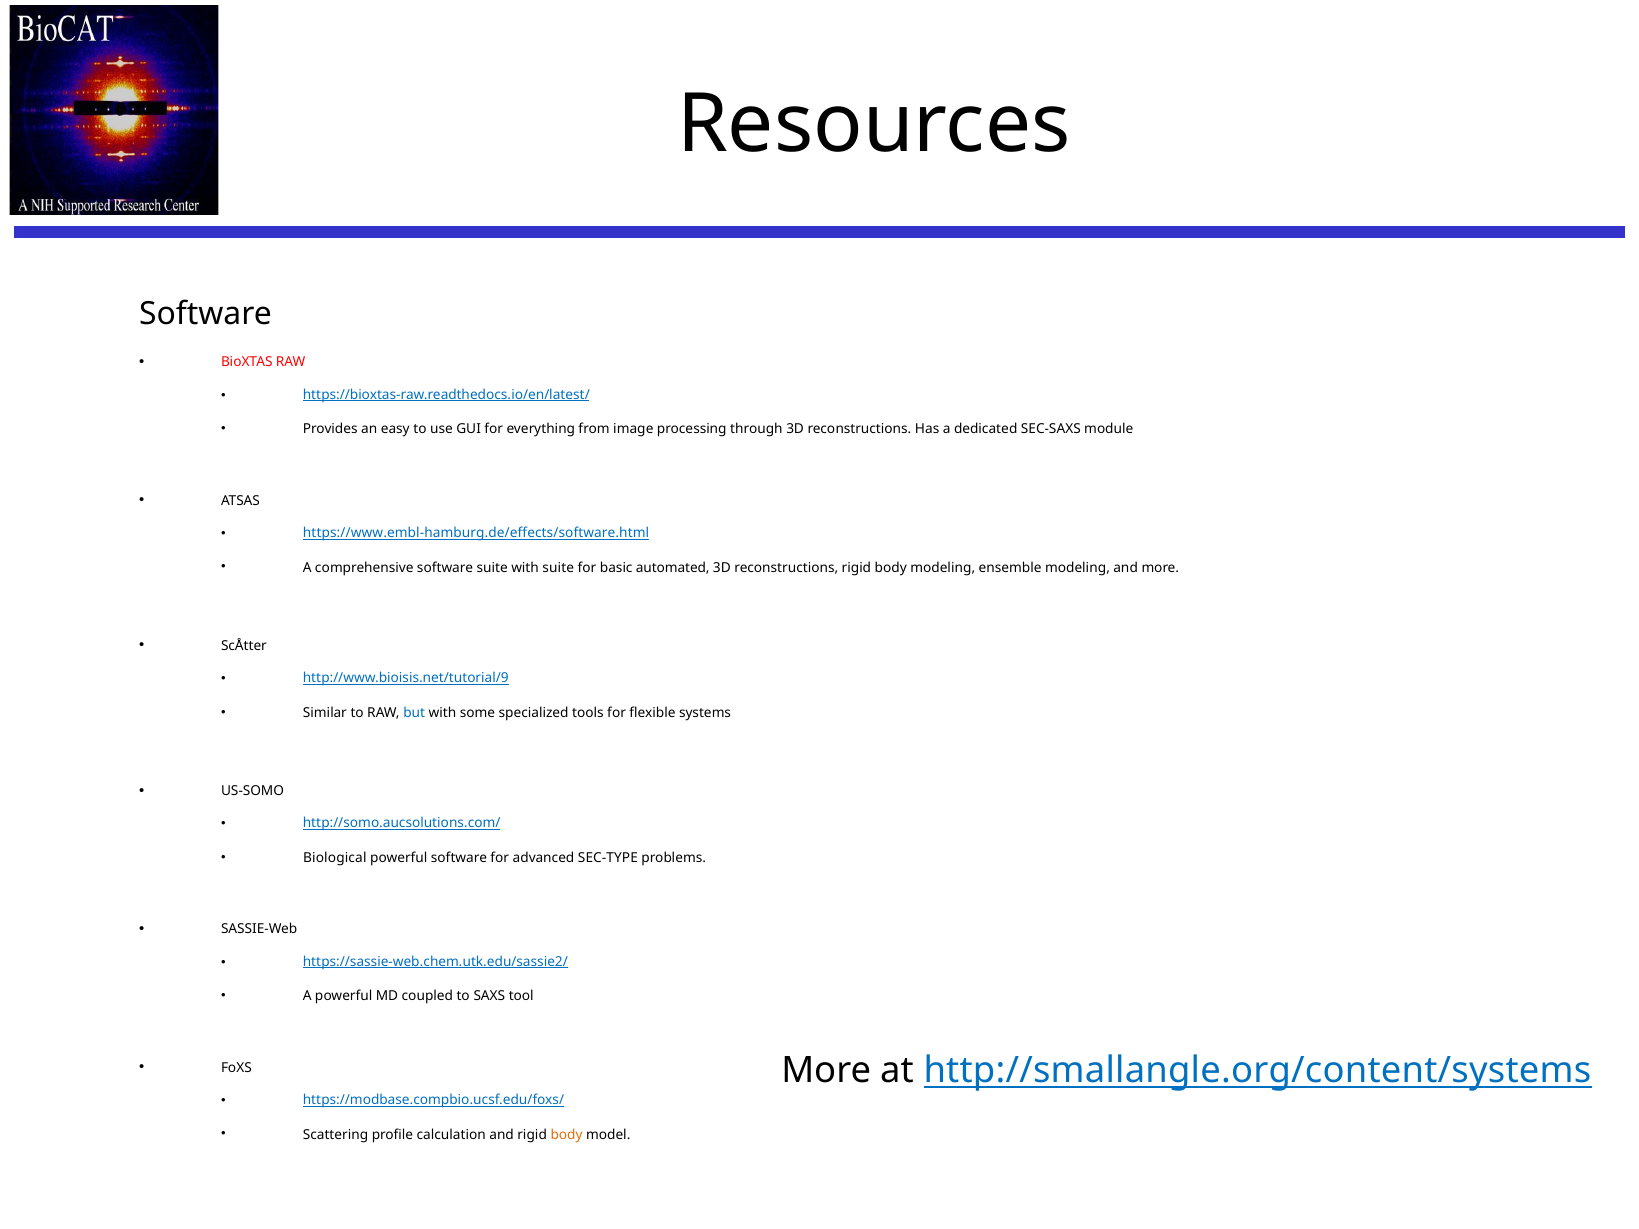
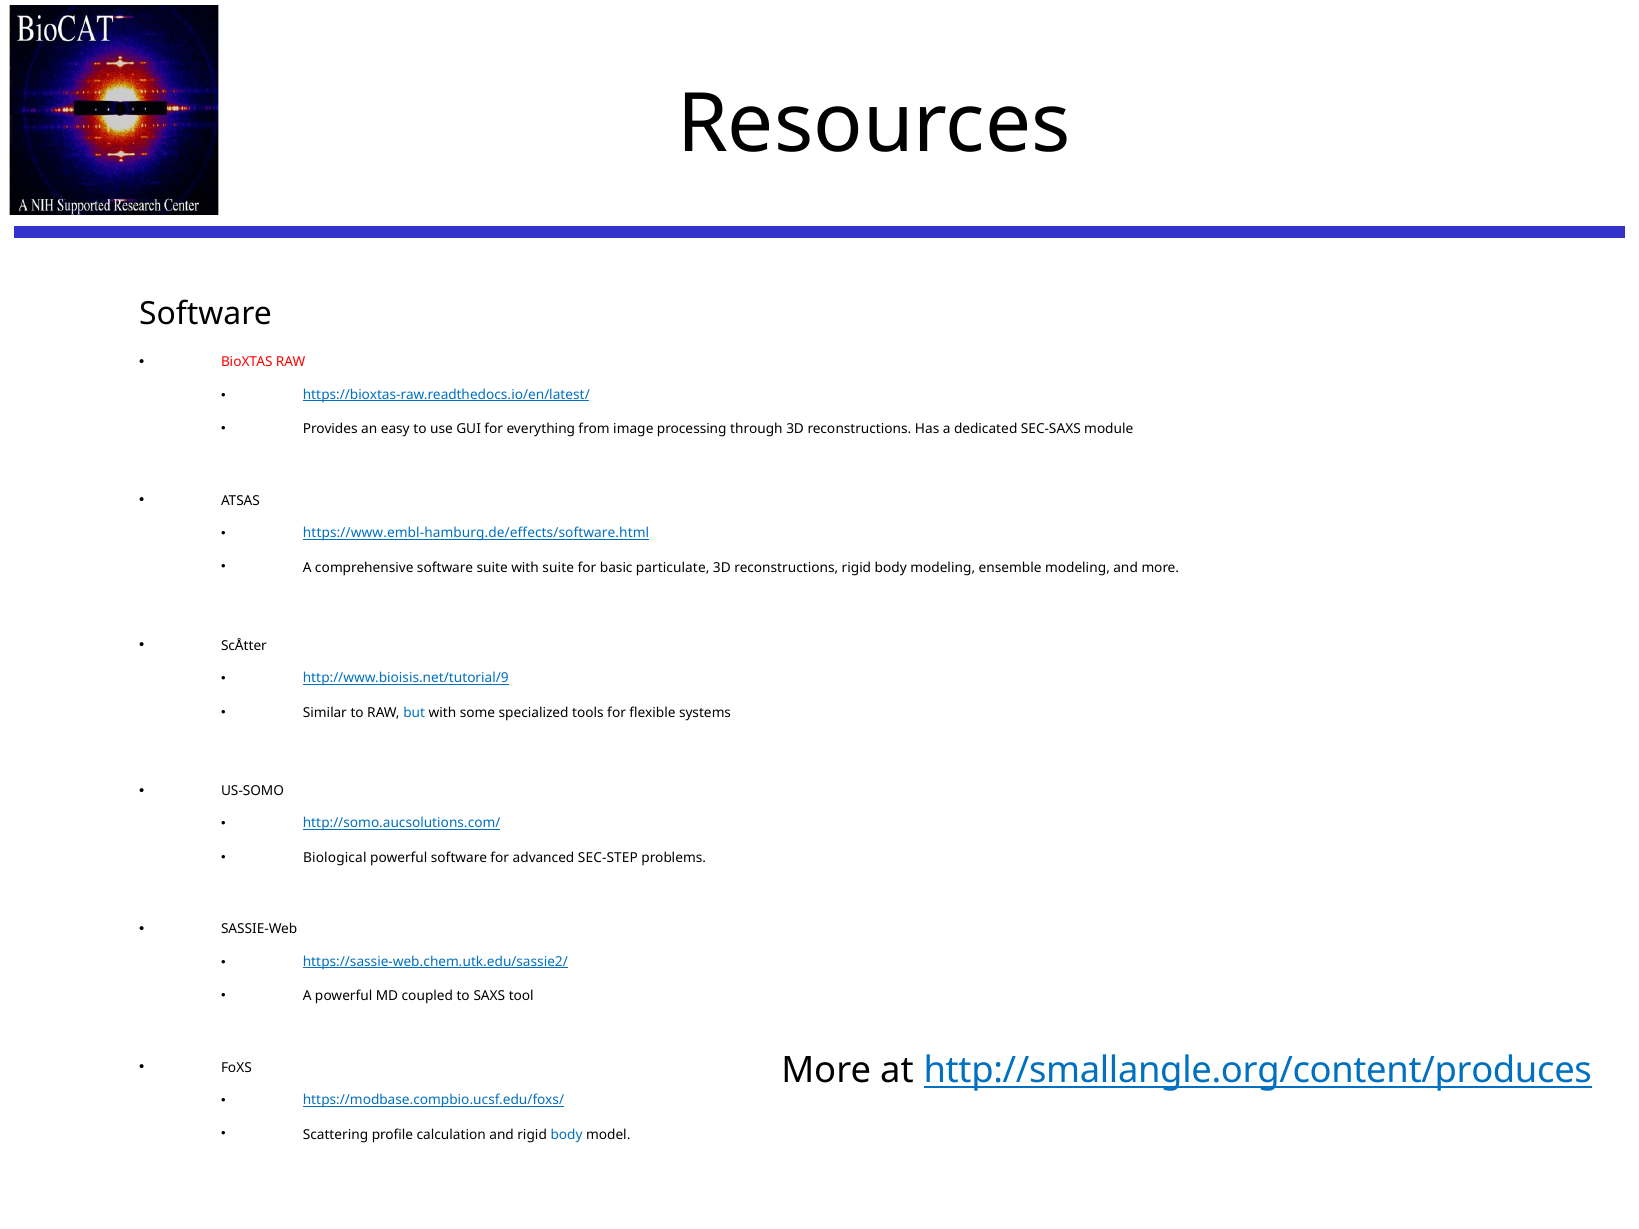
automated: automated -> particulate
SEC-TYPE: SEC-TYPE -> SEC-STEP
http://smallangle.org/content/systems: http://smallangle.org/content/systems -> http://smallangle.org/content/produces
body at (567, 1135) colour: orange -> blue
